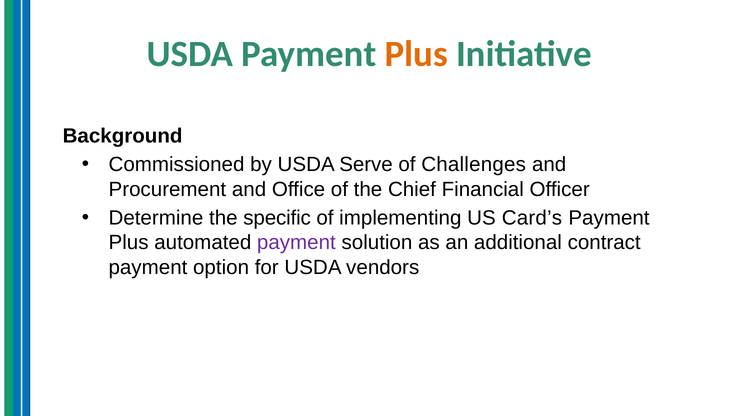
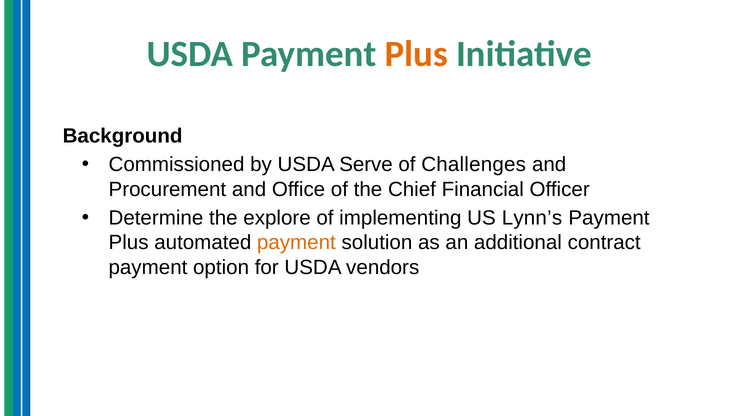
specific: specific -> explore
Card’s: Card’s -> Lynn’s
payment at (296, 242) colour: purple -> orange
